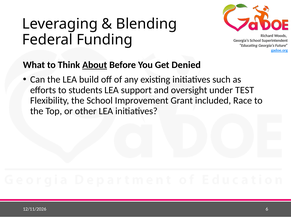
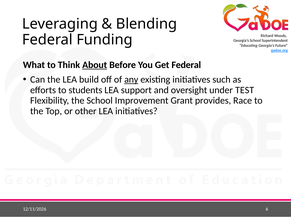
Get Denied: Denied -> Federal
any underline: none -> present
included: included -> provides
